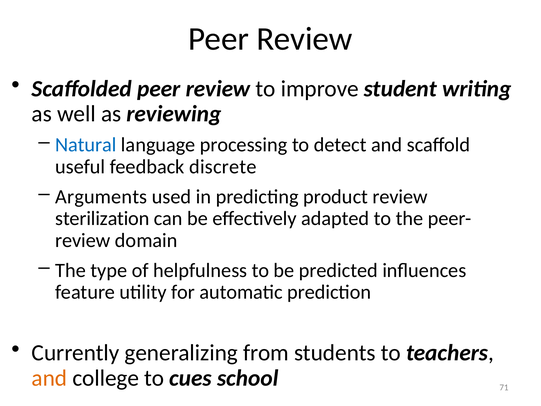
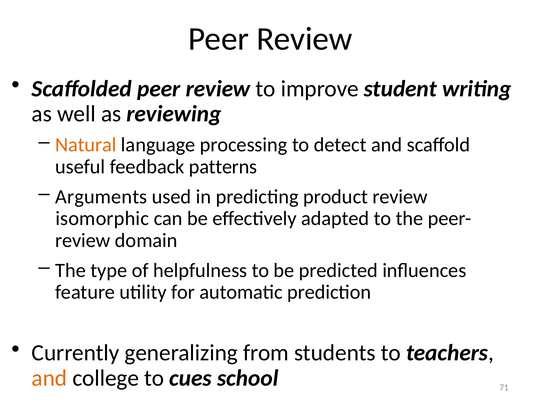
Natural colour: blue -> orange
discrete: discrete -> patterns
sterilization: sterilization -> isomorphic
